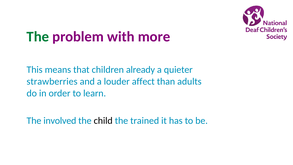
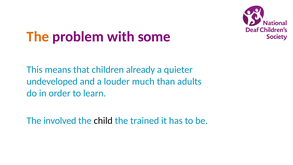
The at (38, 37) colour: green -> orange
more: more -> some
strawberries: strawberries -> undeveloped
affect: affect -> much
